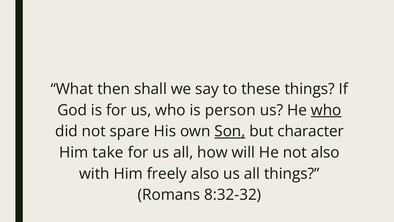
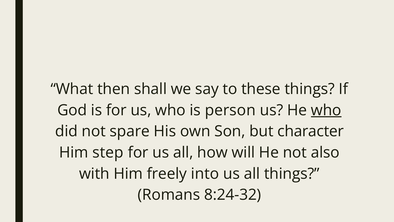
Son underline: present -> none
take: take -> step
freely also: also -> into
8:32-32: 8:32-32 -> 8:24-32
